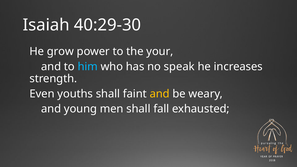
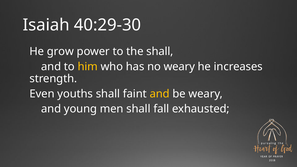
the your: your -> shall
him colour: light blue -> yellow
no speak: speak -> weary
